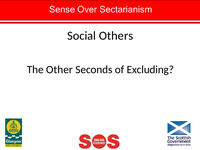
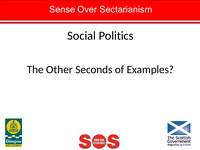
Others: Others -> Politics
Excluding: Excluding -> Examples
